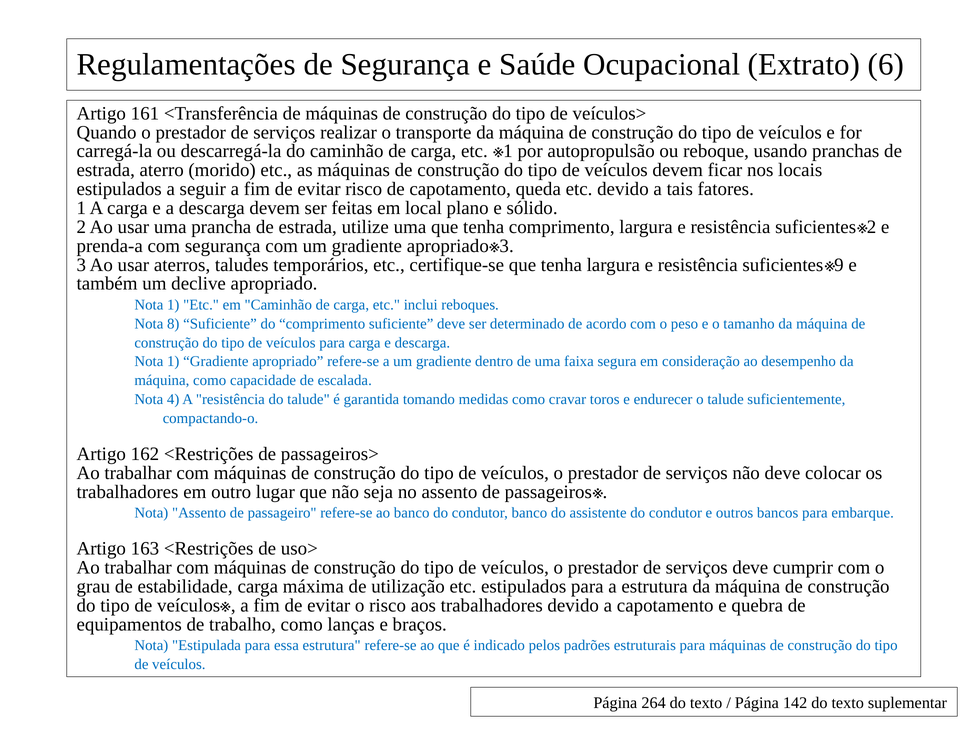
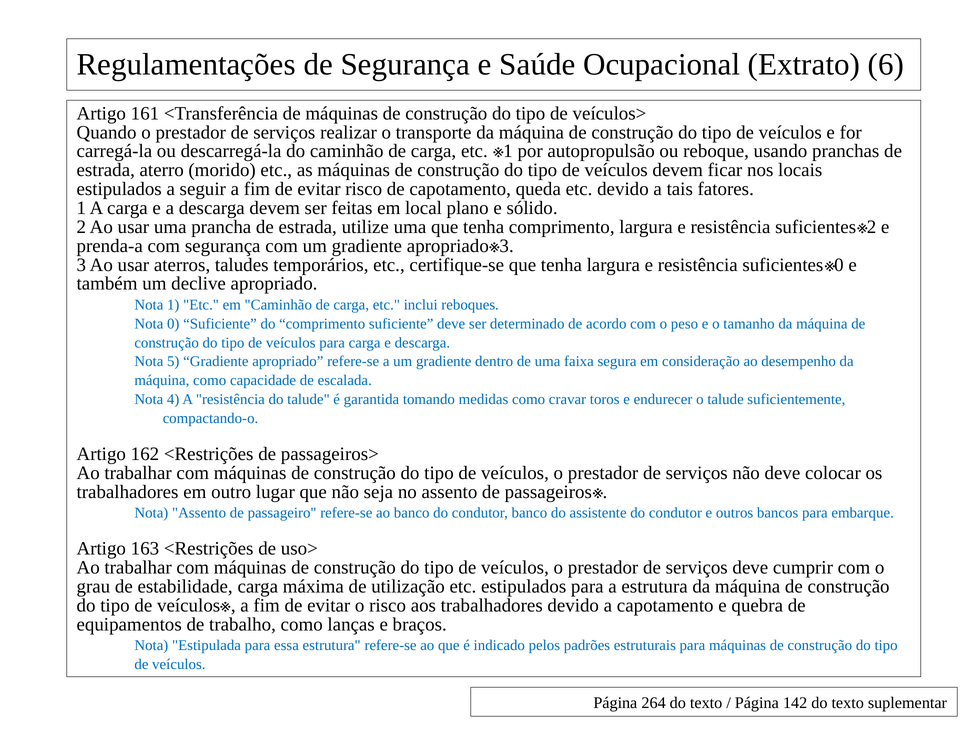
9 at (839, 265): 9 -> 0
Nota 8: 8 -> 0
1 at (173, 361): 1 -> 5
